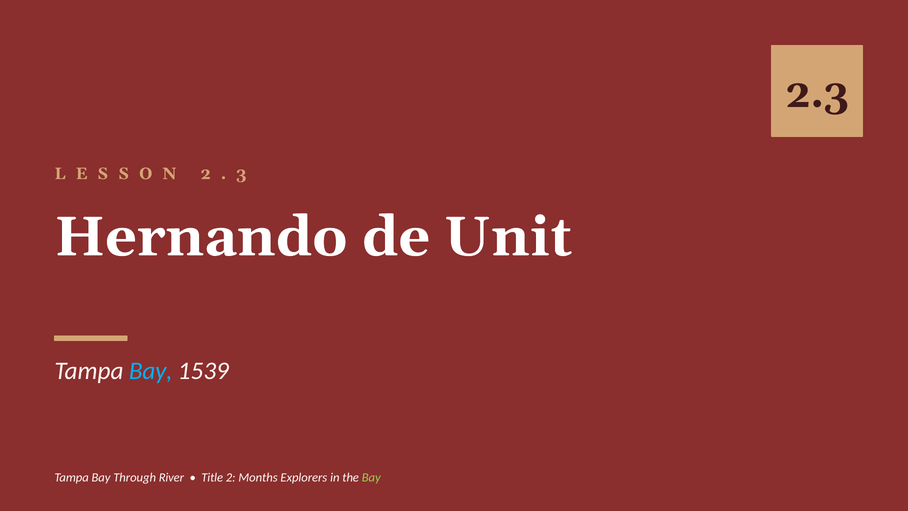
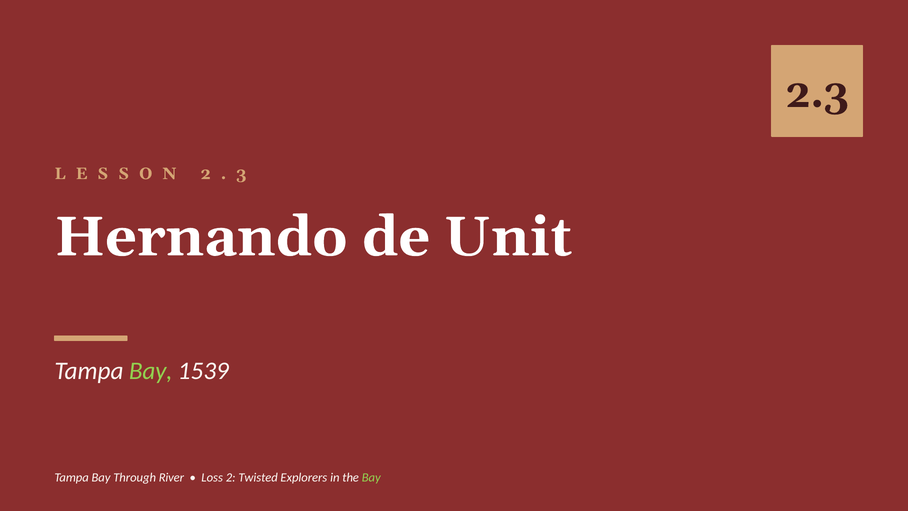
Bay at (151, 371) colour: light blue -> light green
Title: Title -> Loss
Months: Months -> Twisted
